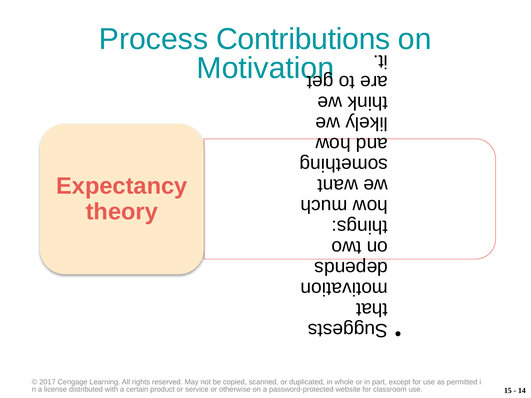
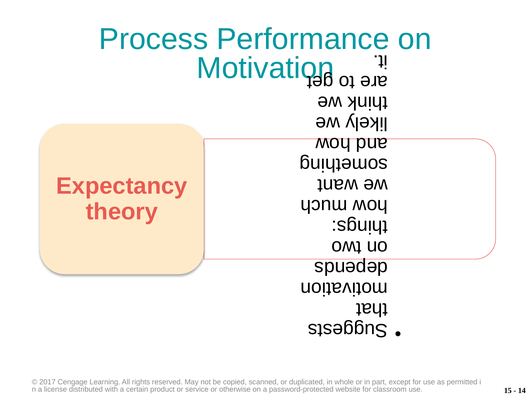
Contributions: Contributions -> Performance
